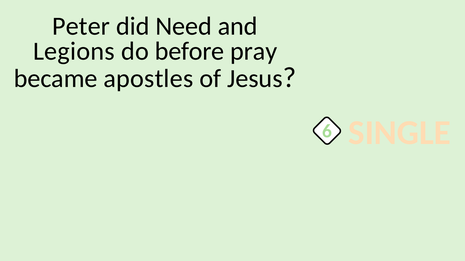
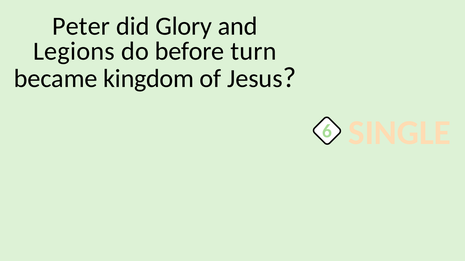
Need: Need -> Glory
pray: pray -> turn
apostles: apostles -> kingdom
